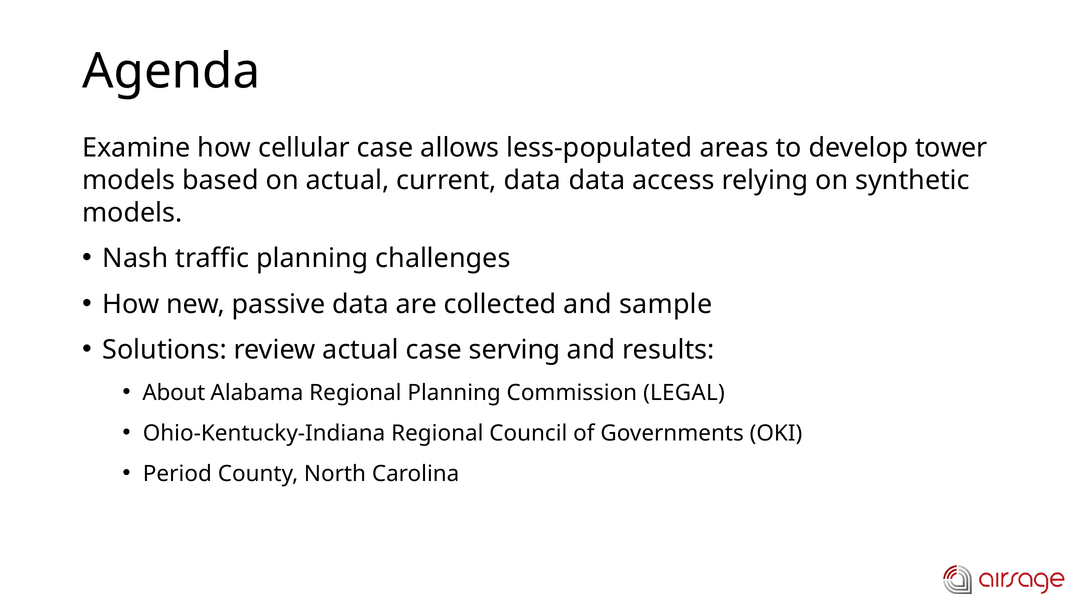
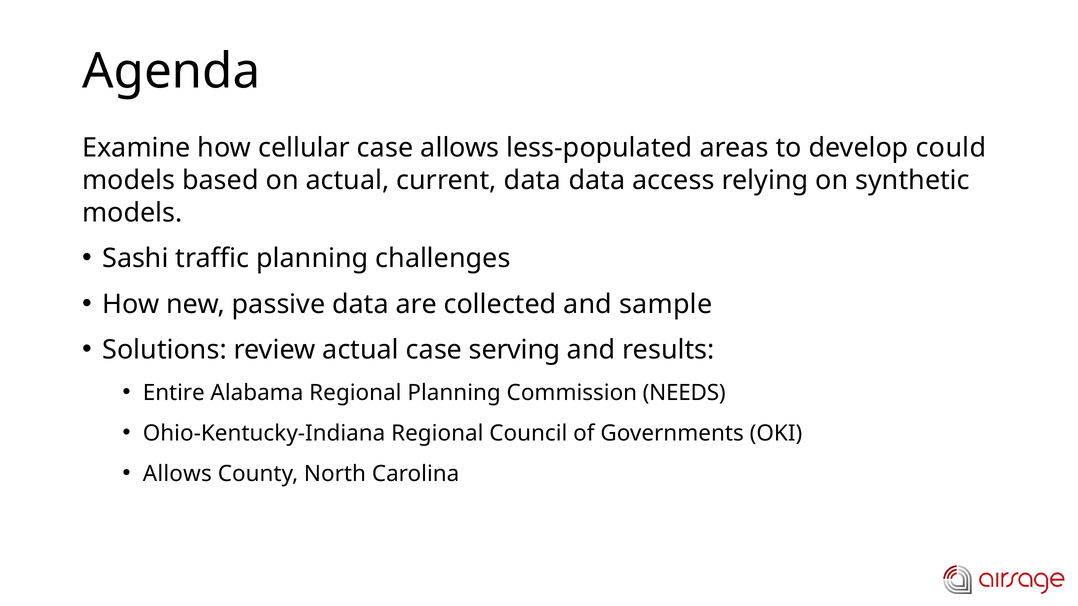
tower: tower -> could
Nash: Nash -> Sashi
About: About -> Entire
LEGAL: LEGAL -> NEEDS
Period at (177, 474): Period -> Allows
